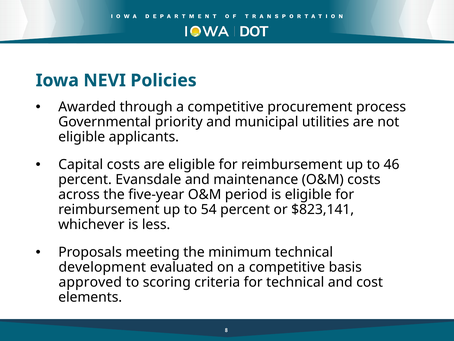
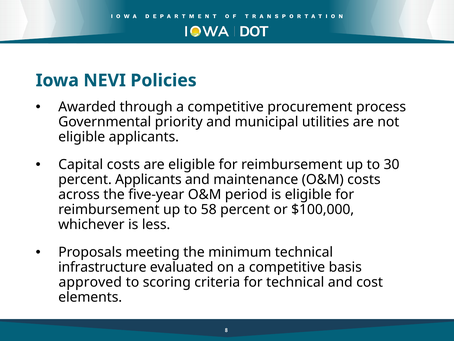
46: 46 -> 30
percent Evansdale: Evansdale -> Applicants
54: 54 -> 58
$823,141: $823,141 -> $100,000
development: development -> infrastructure
